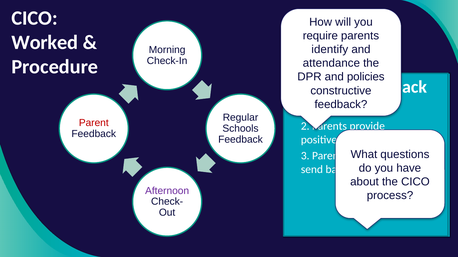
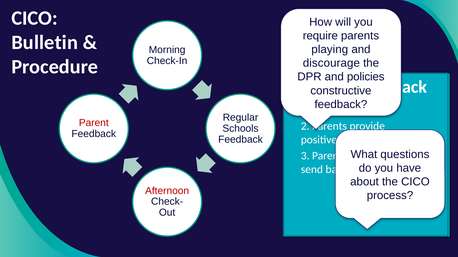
Worked: Worked -> Bulletin
identify: identify -> playing
attendance: attendance -> discourage
Afternoon at (167, 191) colour: purple -> red
